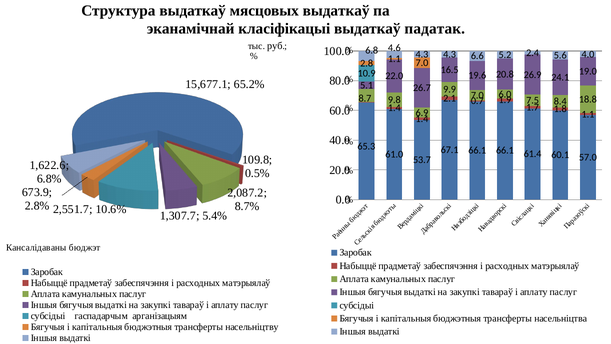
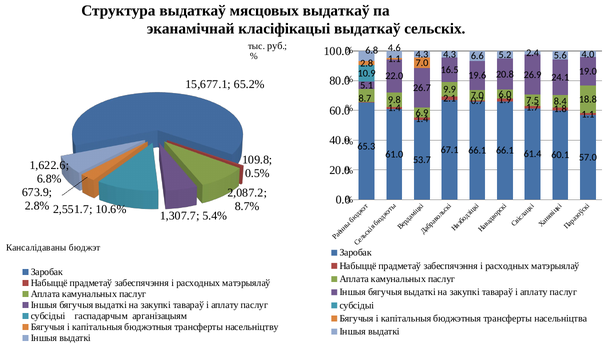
падатак: падатак -> сельскіх
